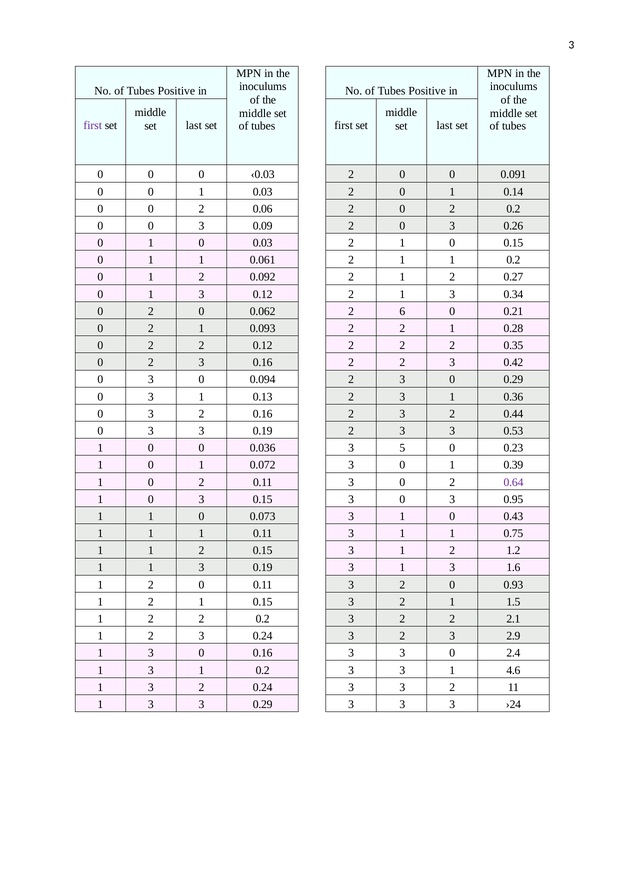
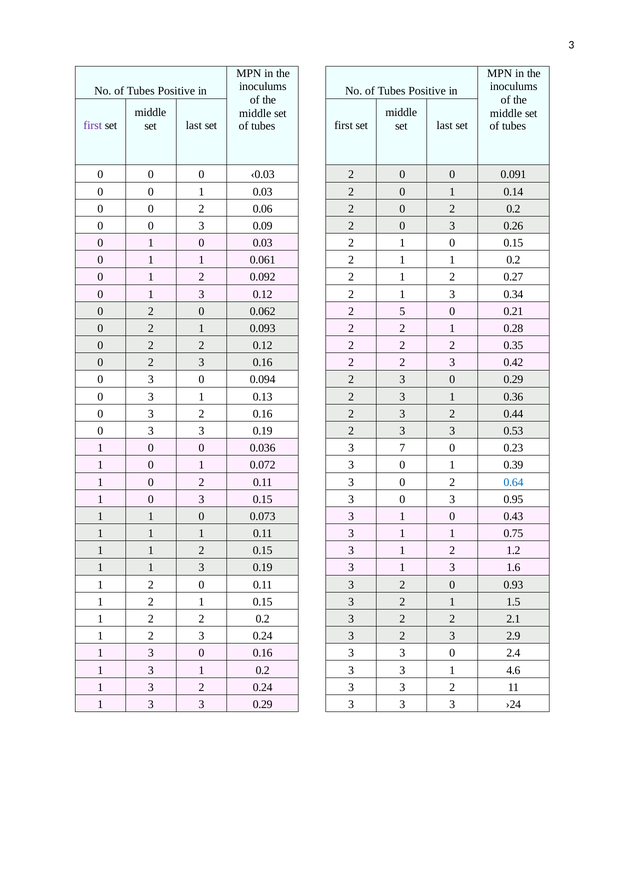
6: 6 -> 5
5: 5 -> 7
0.64 colour: purple -> blue
